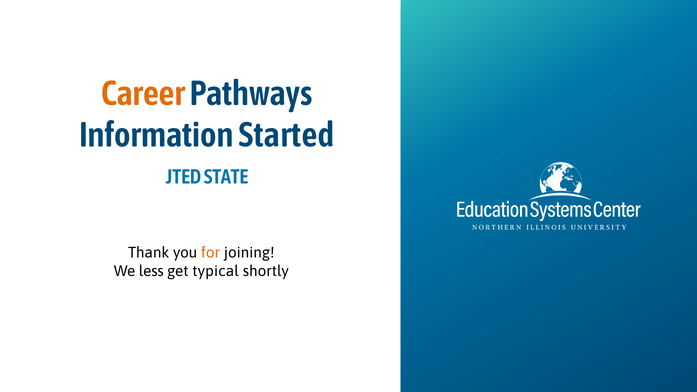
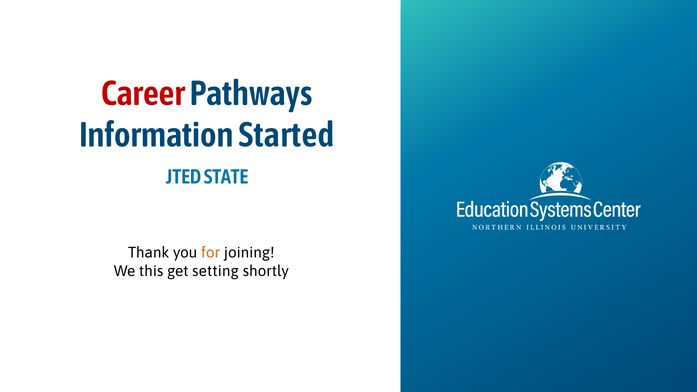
Career colour: orange -> red
less: less -> this
typical: typical -> setting
